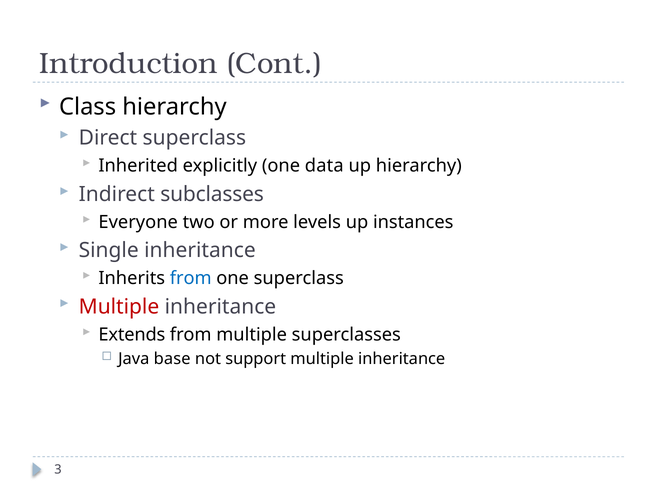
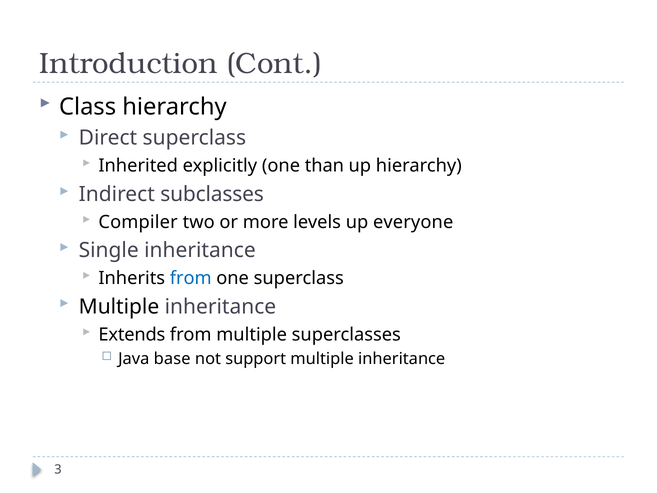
data: data -> than
Everyone: Everyone -> Compiler
instances: instances -> everyone
Multiple at (119, 306) colour: red -> black
